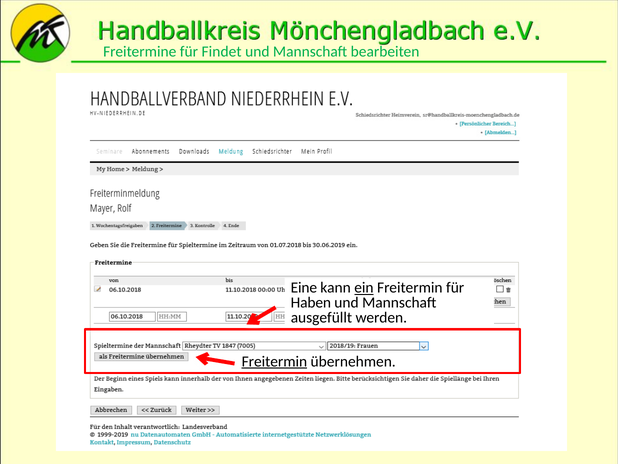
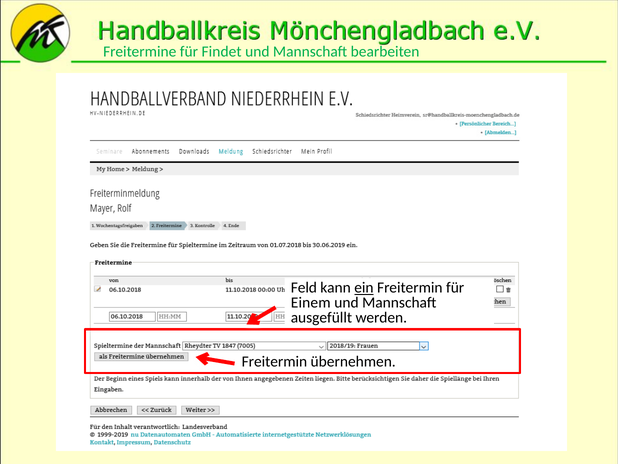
Eine: Eine -> Feld
Haben: Haben -> Einem
Freitermin at (274, 361) underline: present -> none
